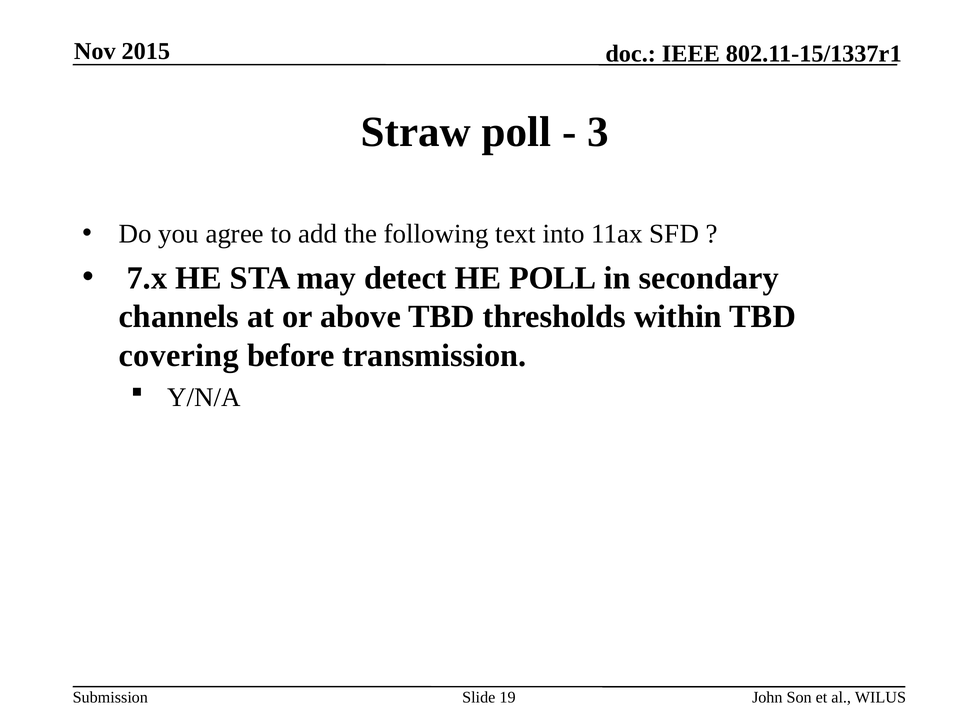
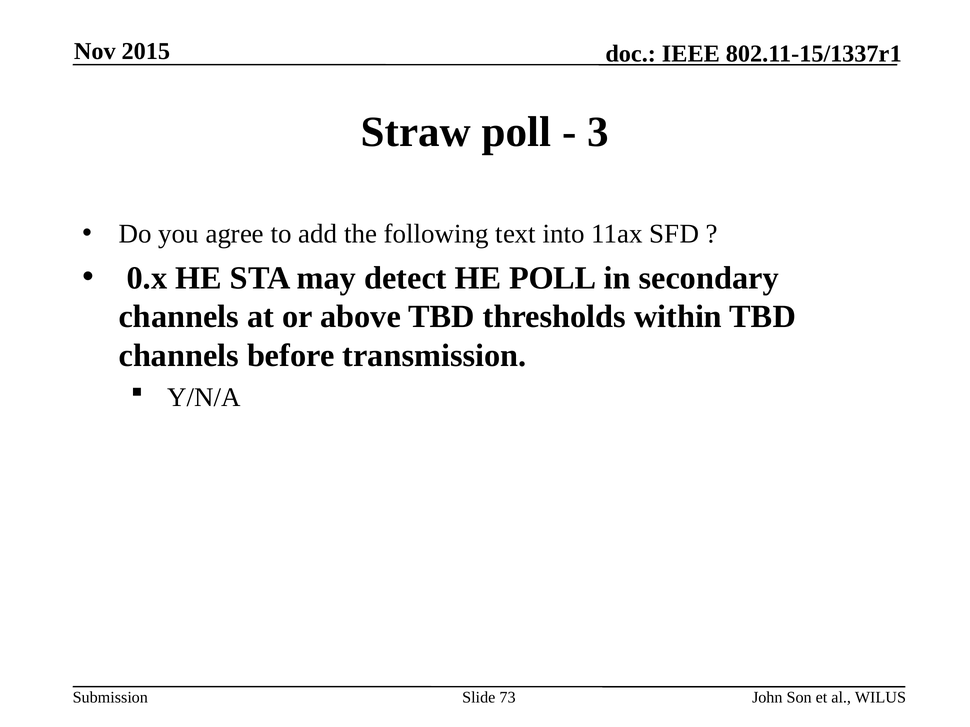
7.x: 7.x -> 0.x
covering at (179, 356): covering -> channels
19: 19 -> 73
